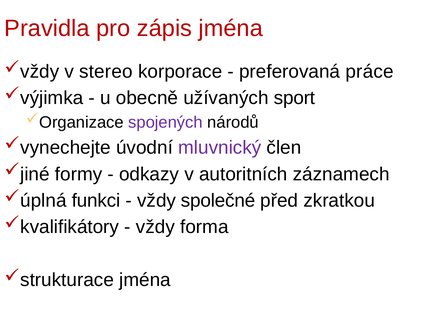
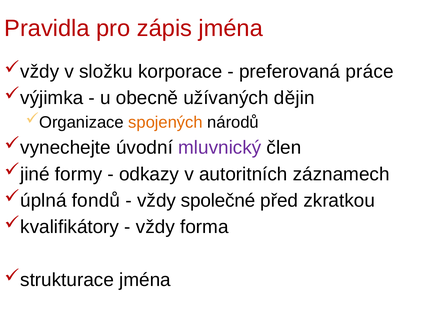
stereo: stereo -> složku
sport: sport -> dějin
spojených colour: purple -> orange
funkci: funkci -> fondů
